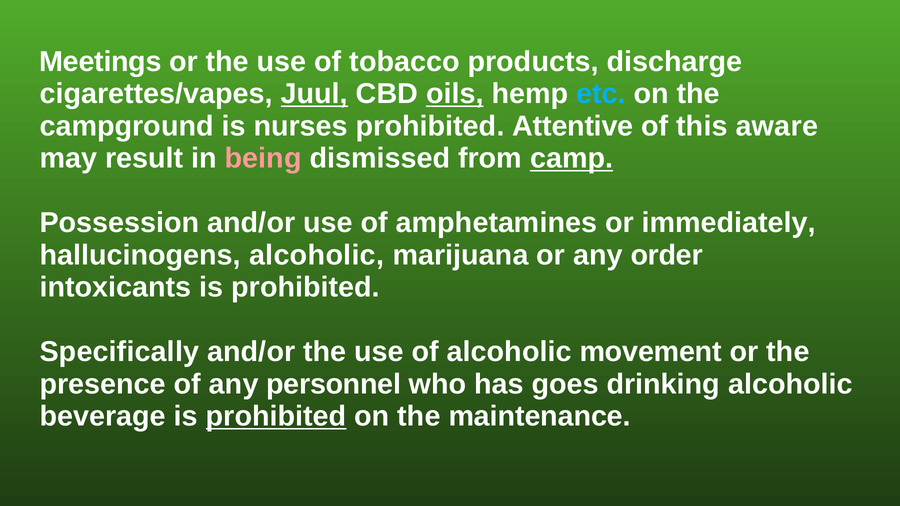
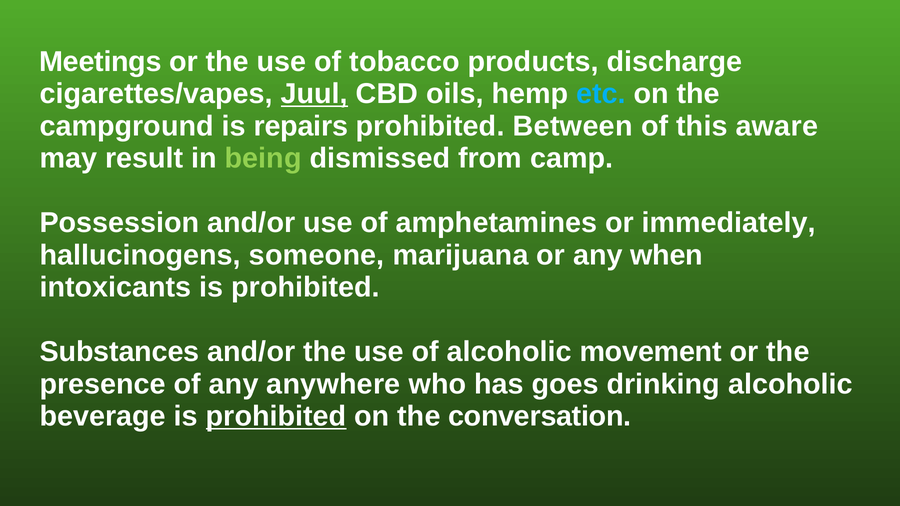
oils underline: present -> none
nurses: nurses -> repairs
Attentive: Attentive -> Between
being colour: pink -> light green
camp underline: present -> none
hallucinogens alcoholic: alcoholic -> someone
order: order -> when
Specifically: Specifically -> Substances
personnel: personnel -> anywhere
maintenance: maintenance -> conversation
